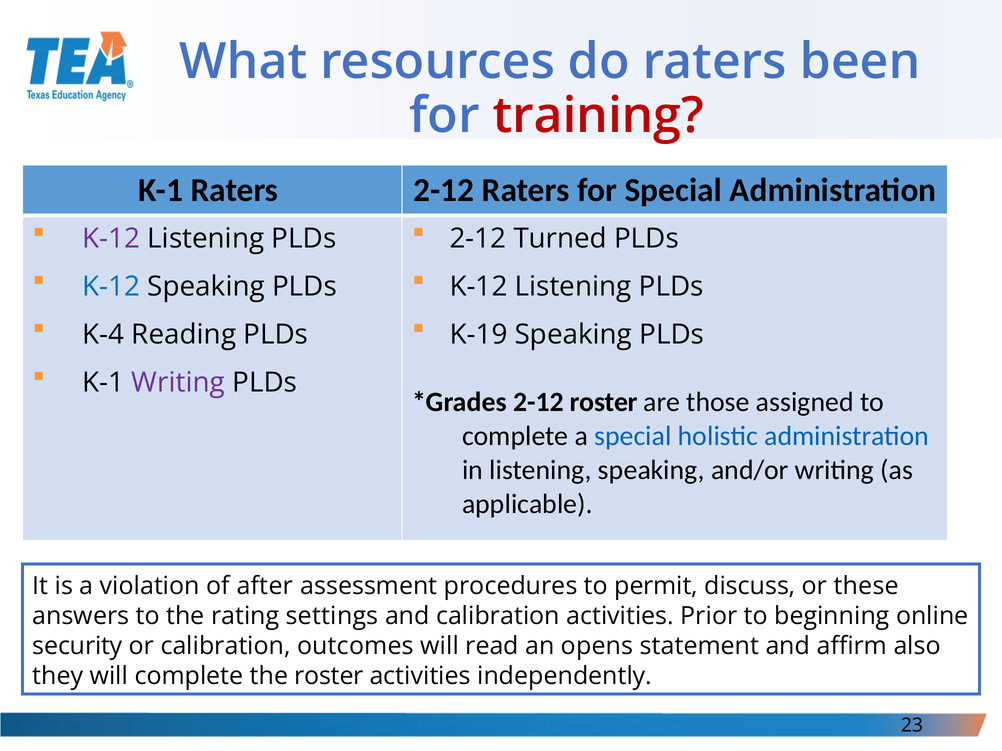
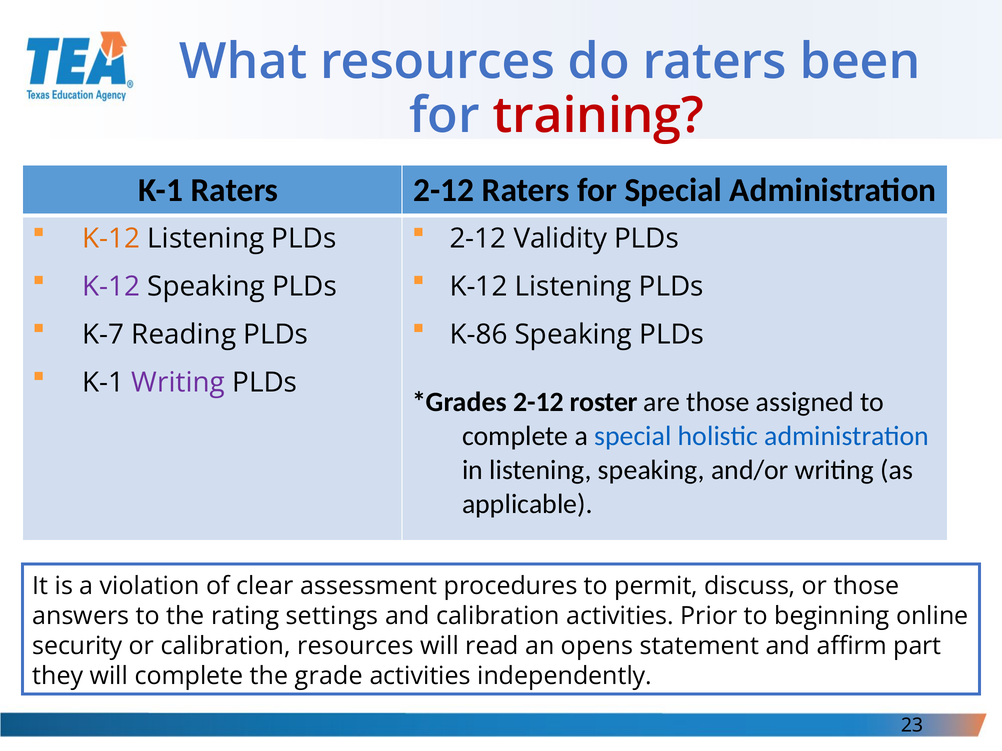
K-12 at (111, 239) colour: purple -> orange
Turned: Turned -> Validity
K-12 at (111, 287) colour: blue -> purple
K-4: K-4 -> K-7
K-19: K-19 -> K-86
after: after -> clear
or these: these -> those
calibration outcomes: outcomes -> resources
also: also -> part
the roster: roster -> grade
